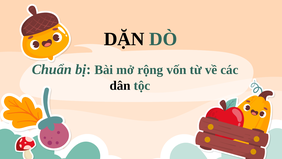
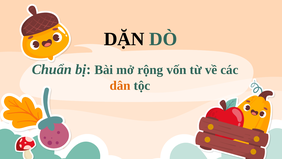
dân colour: black -> orange
